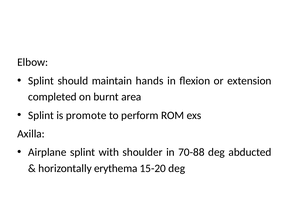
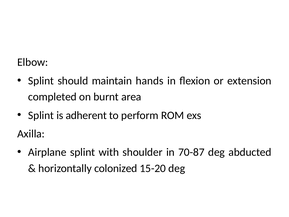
promote: promote -> adherent
70-88: 70-88 -> 70-87
erythema: erythema -> colonized
